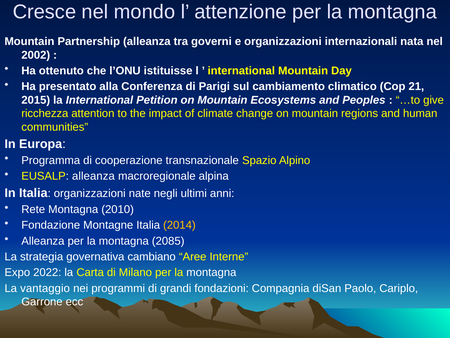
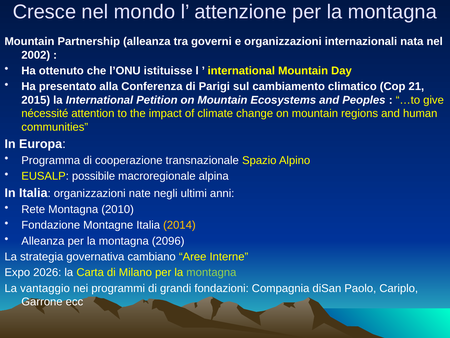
ricchezza: ricchezza -> nécessité
EUSALP alleanza: alleanza -> possibile
2085: 2085 -> 2096
2022: 2022 -> 2026
montagna at (211, 272) colour: white -> light green
